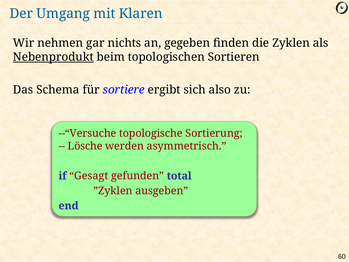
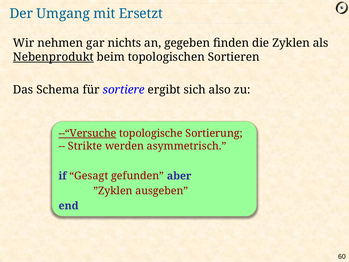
Klaren: Klaren -> Ersetzt
--“Versuche underline: none -> present
Lösche: Lösche -> Strikte
total: total -> aber
